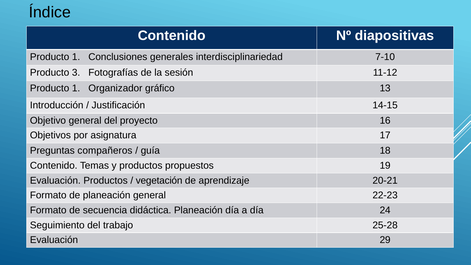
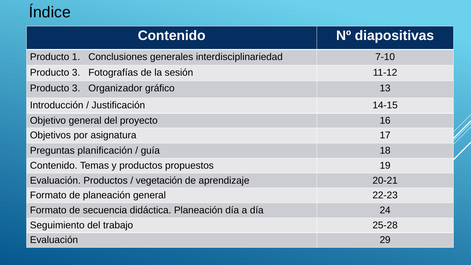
1 at (76, 88): 1 -> 3
compañeros: compañeros -> planificación
